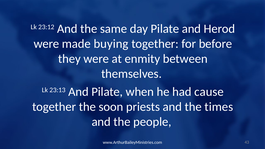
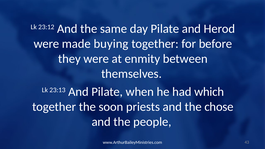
cause: cause -> which
times: times -> chose
